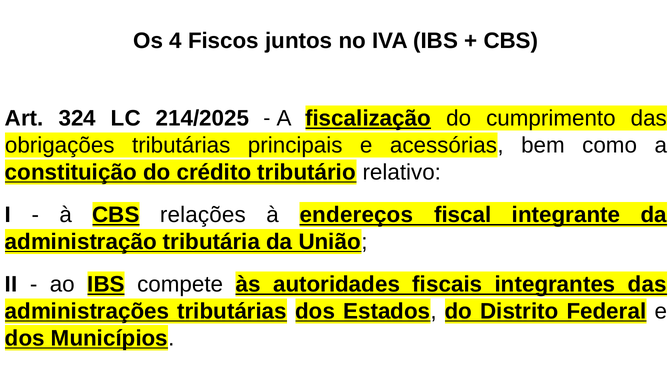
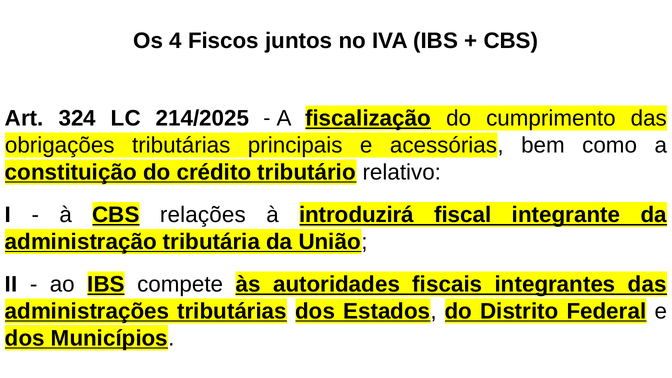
endereços: endereços -> introduzirá
